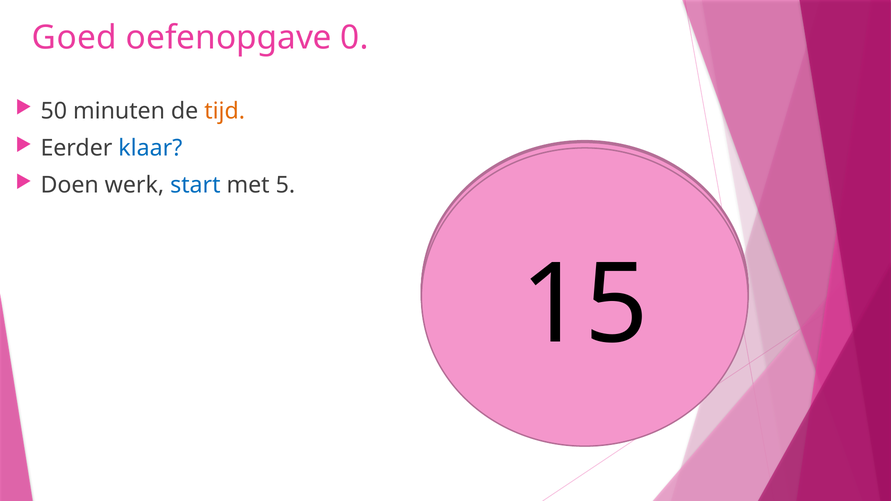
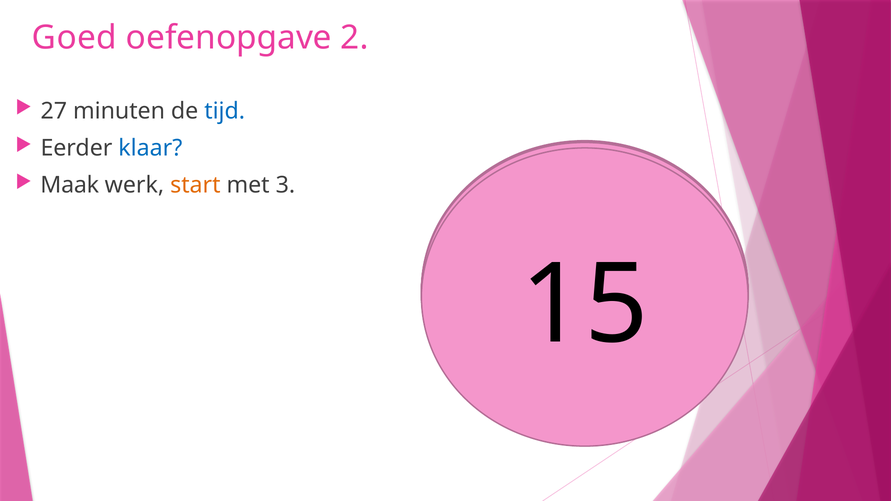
0: 0 -> 2
50: 50 -> 27
tijd colour: orange -> blue
Doen: Doen -> Maak
start colour: blue -> orange
5: 5 -> 3
